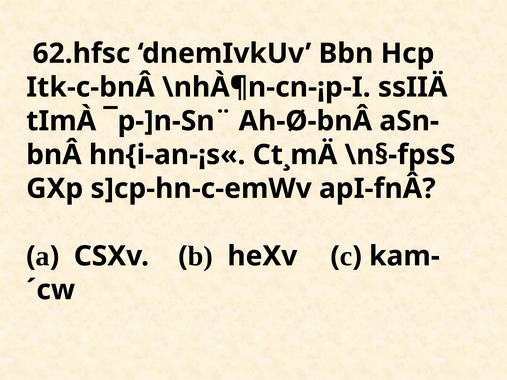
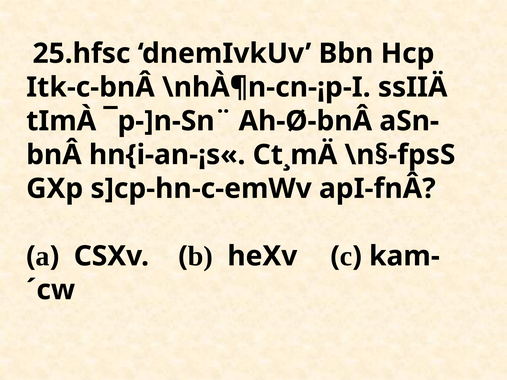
62.hfsc: 62.hfsc -> 25.hfsc
